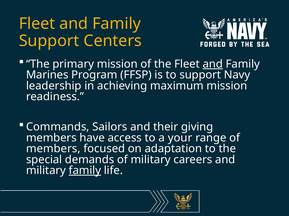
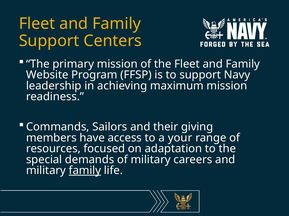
and at (213, 64) underline: present -> none
Marines: Marines -> Website
members at (53, 149): members -> resources
